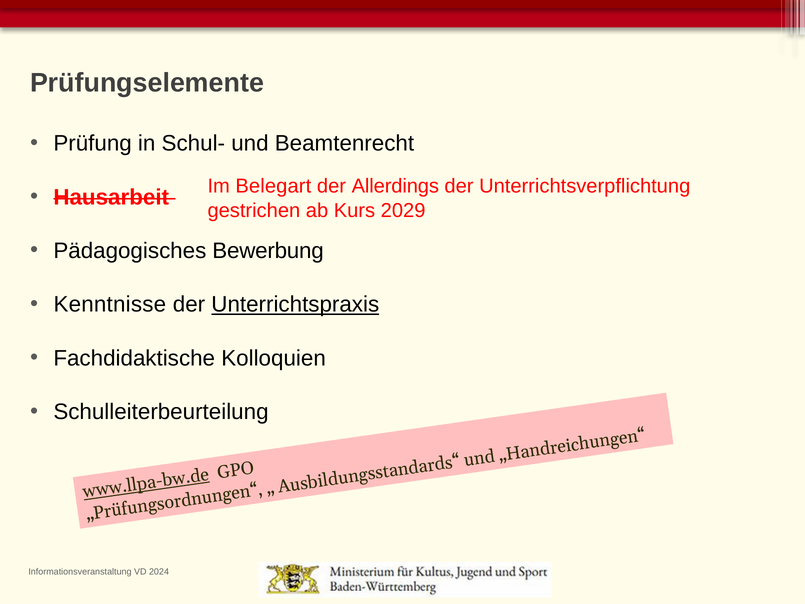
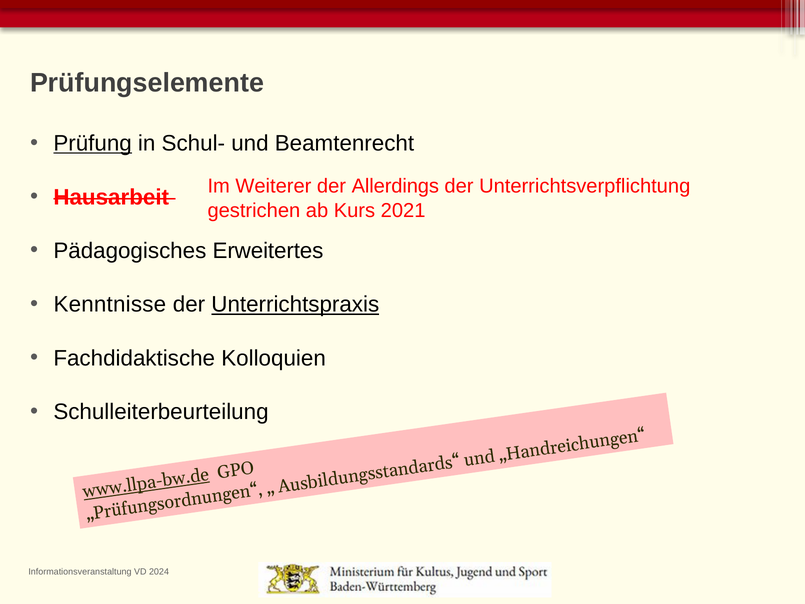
Prüfung underline: none -> present
Belegart: Belegart -> Weiterer
2029: 2029 -> 2021
Bewerbung: Bewerbung -> Erweitertes
